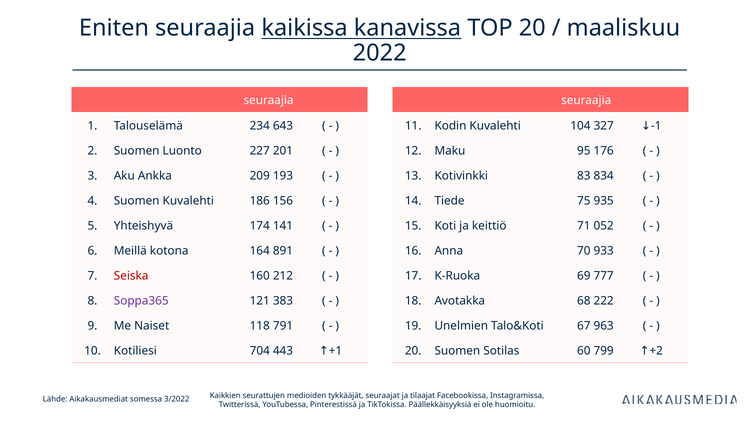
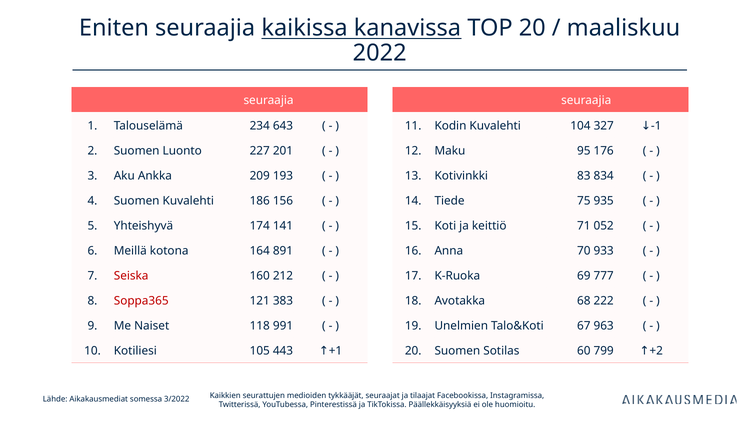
Soppa365 colour: purple -> red
791: 791 -> 991
704: 704 -> 105
